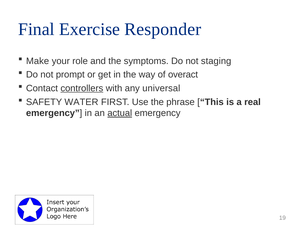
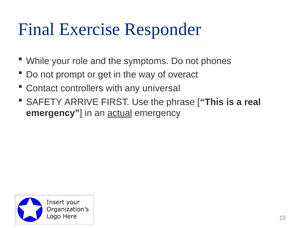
Make: Make -> While
staging: staging -> phones
controllers underline: present -> none
WATER: WATER -> ARRIVE
